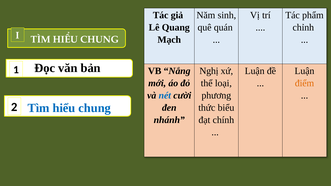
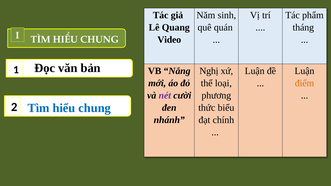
chỉnh: chỉnh -> tháng
Mạch: Mạch -> Video
nét colour: blue -> purple
